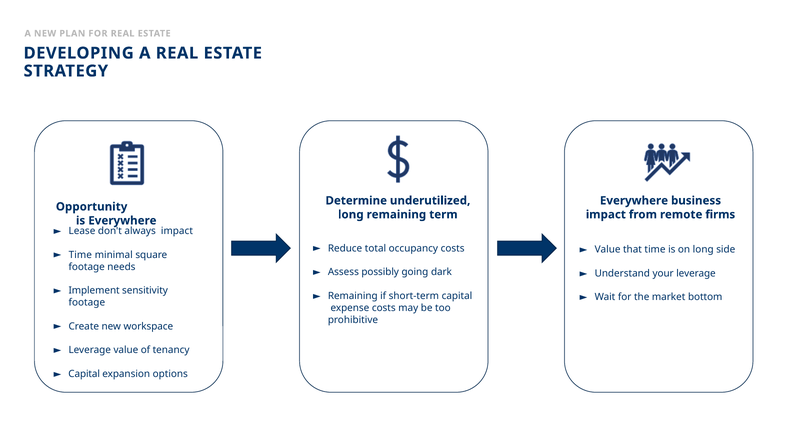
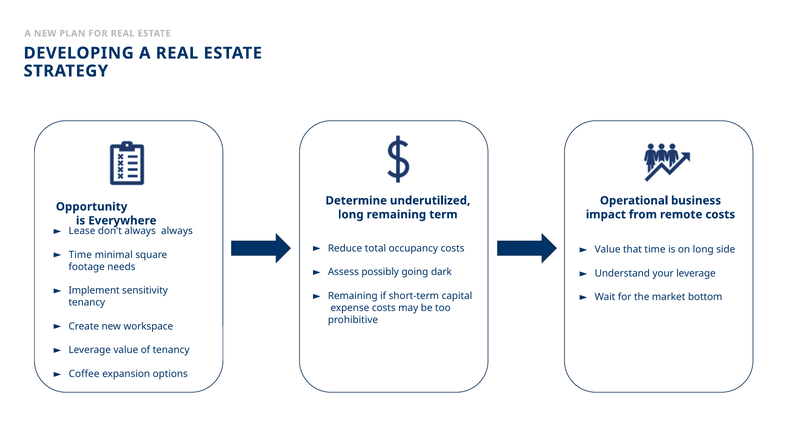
Everywhere at (634, 201): Everywhere -> Operational
remote firms: firms -> costs
always impact: impact -> always
footage at (87, 303): footage -> tenancy
Capital at (84, 374): Capital -> Coffee
